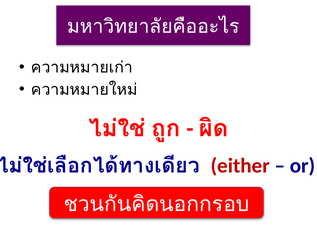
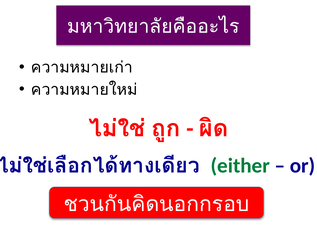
either colour: red -> green
